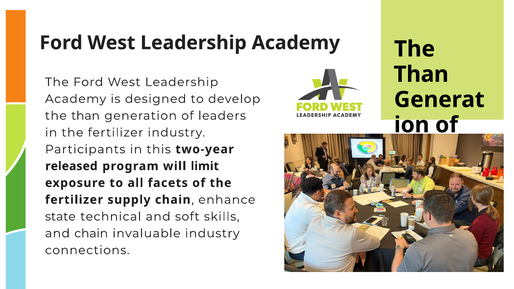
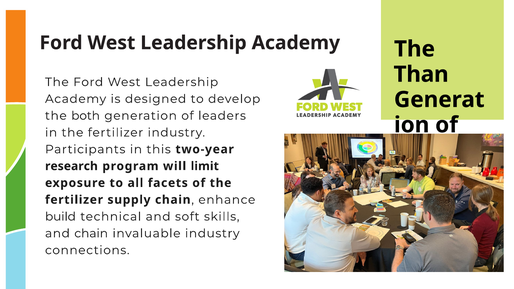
than at (86, 116): than -> both
released: released -> research
state: state -> build
